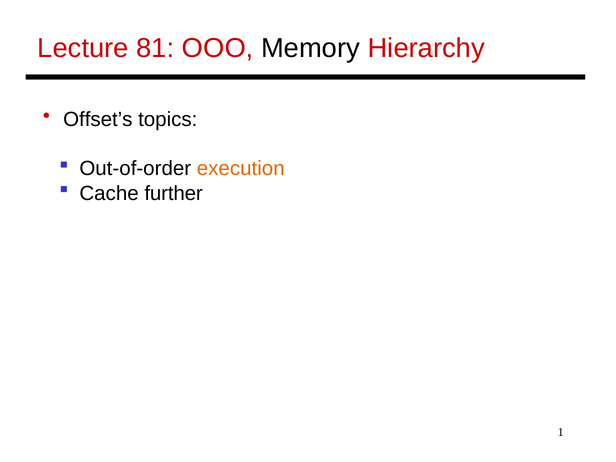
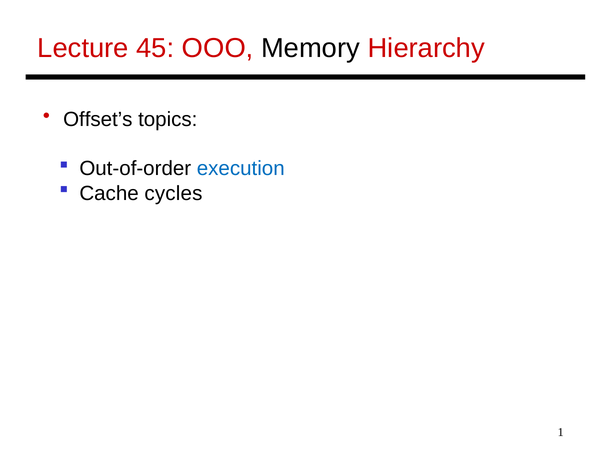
81: 81 -> 45
execution colour: orange -> blue
further: further -> cycles
